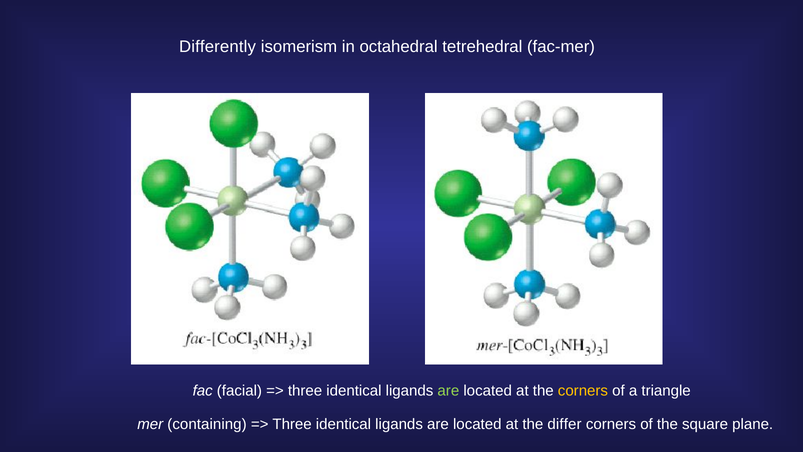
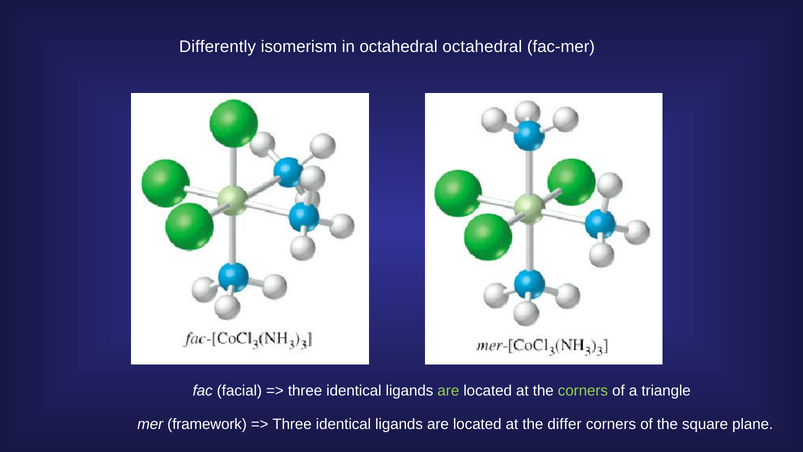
octahedral tetrehedral: tetrehedral -> octahedral
corners at (583, 391) colour: yellow -> light green
containing: containing -> framework
